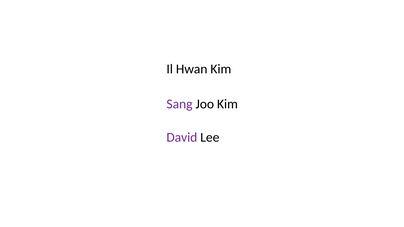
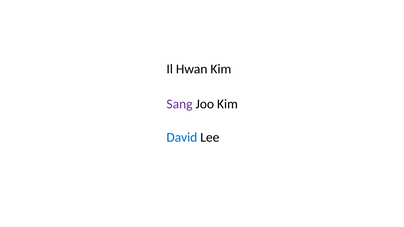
David colour: purple -> blue
